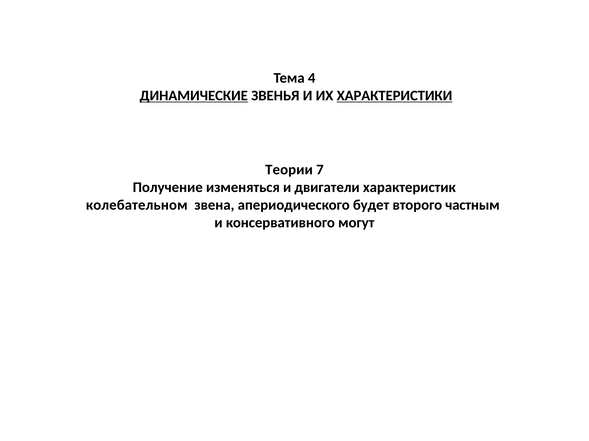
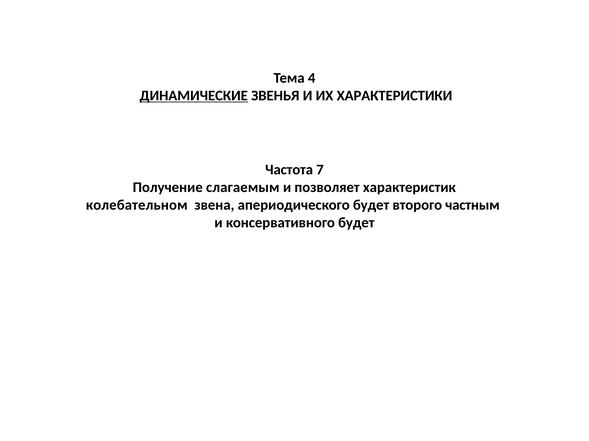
ХАРАКТЕРИСТИКИ underline: present -> none
Теории: Теории -> Частота
изменяться: изменяться -> слагаемым
двигатели: двигатели -> позволяет
консервативного могут: могут -> будет
